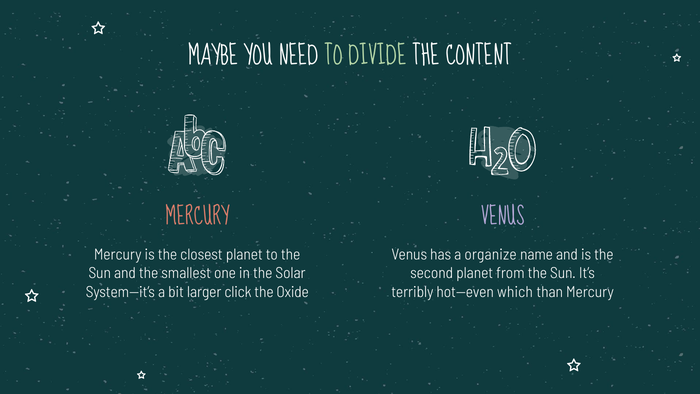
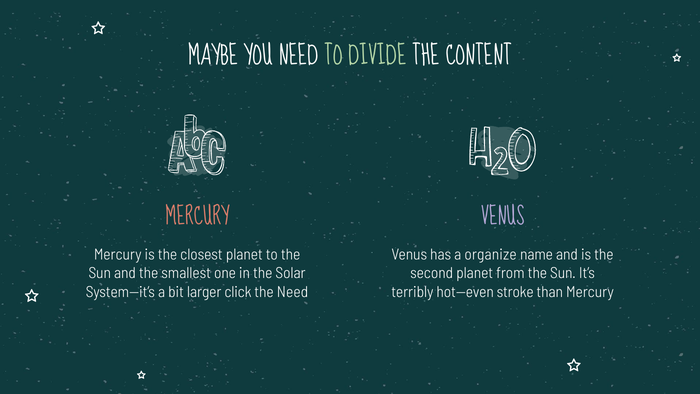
the Oxide: Oxide -> Need
which: which -> stroke
